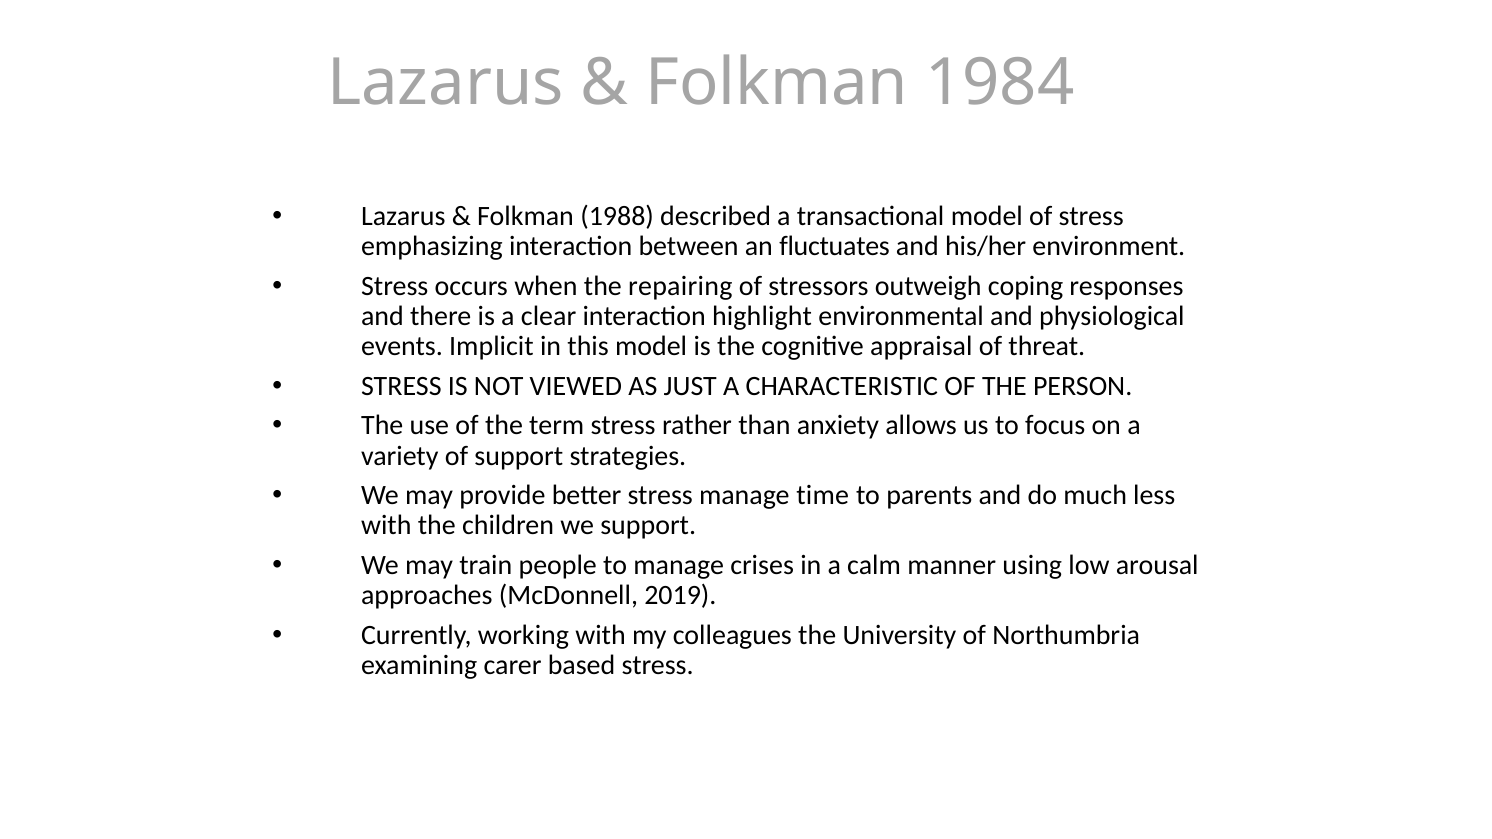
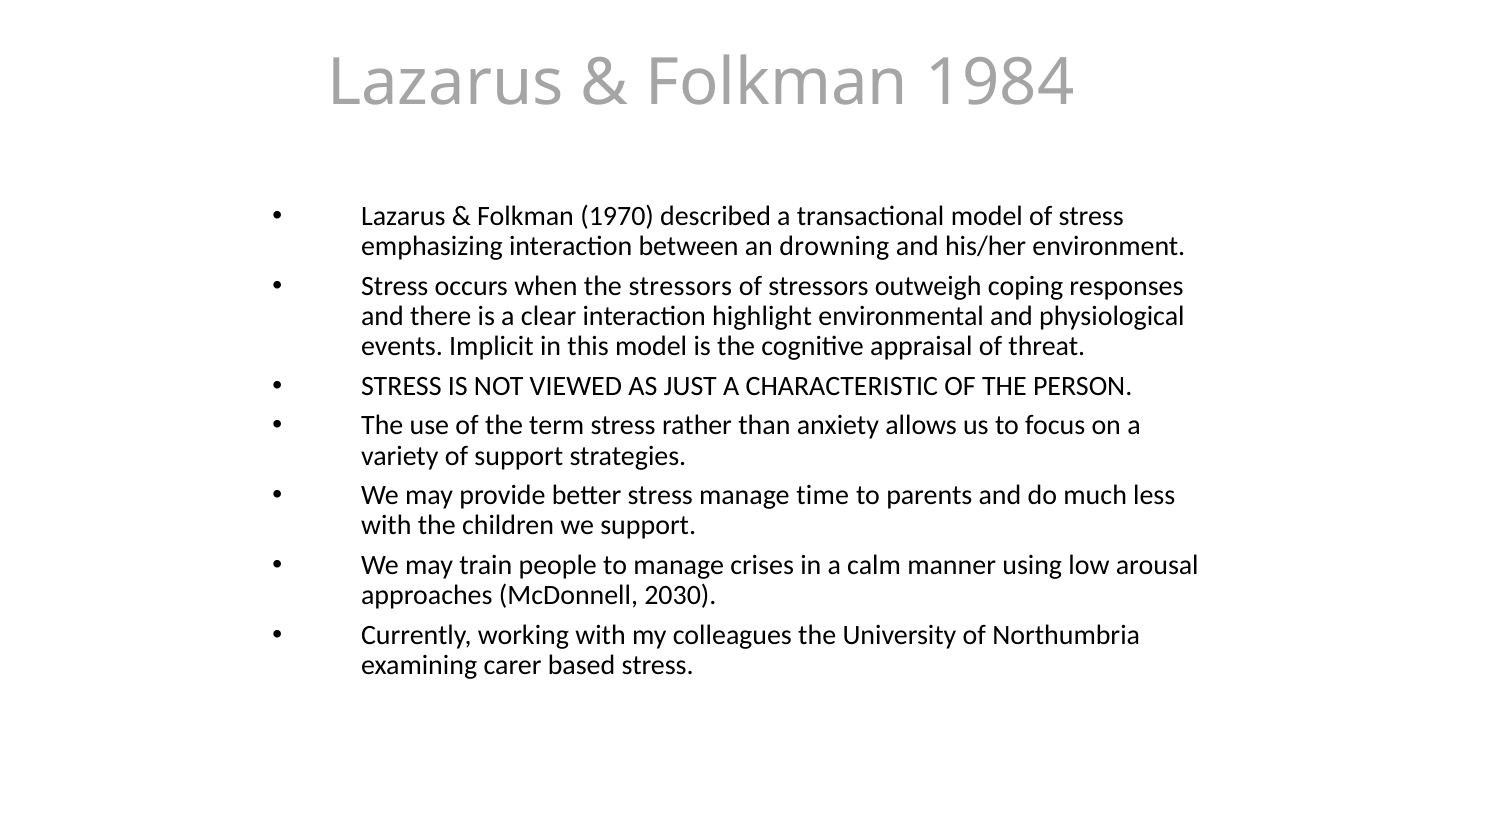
1988: 1988 -> 1970
fluctuates: fluctuates -> drowning
the repairing: repairing -> stressors
2019: 2019 -> 2030
